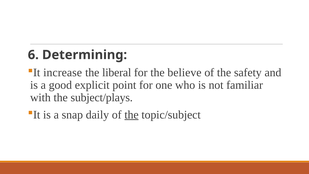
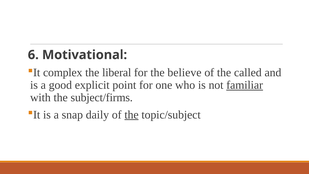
Determining: Determining -> Motivational
increase: increase -> complex
safety: safety -> called
familiar underline: none -> present
subject/plays: subject/plays -> subject/firms
